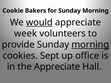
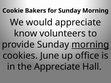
would underline: present -> none
week: week -> know
Sept: Sept -> June
